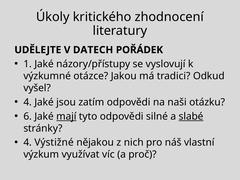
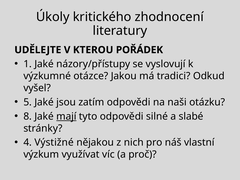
DATECH: DATECH -> KTEROU
4 at (28, 102): 4 -> 5
6: 6 -> 8
slabé underline: present -> none
